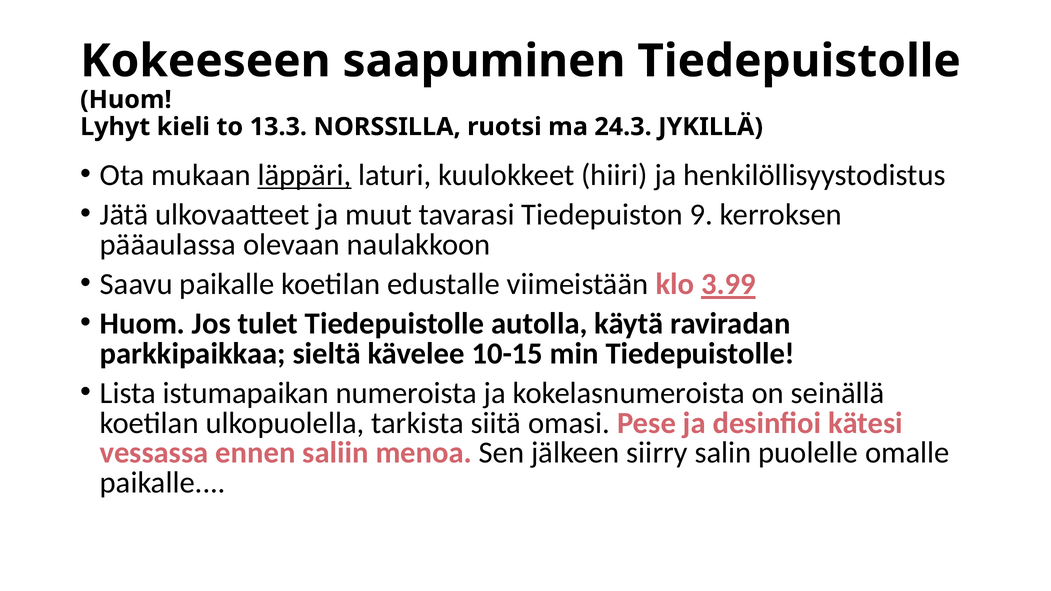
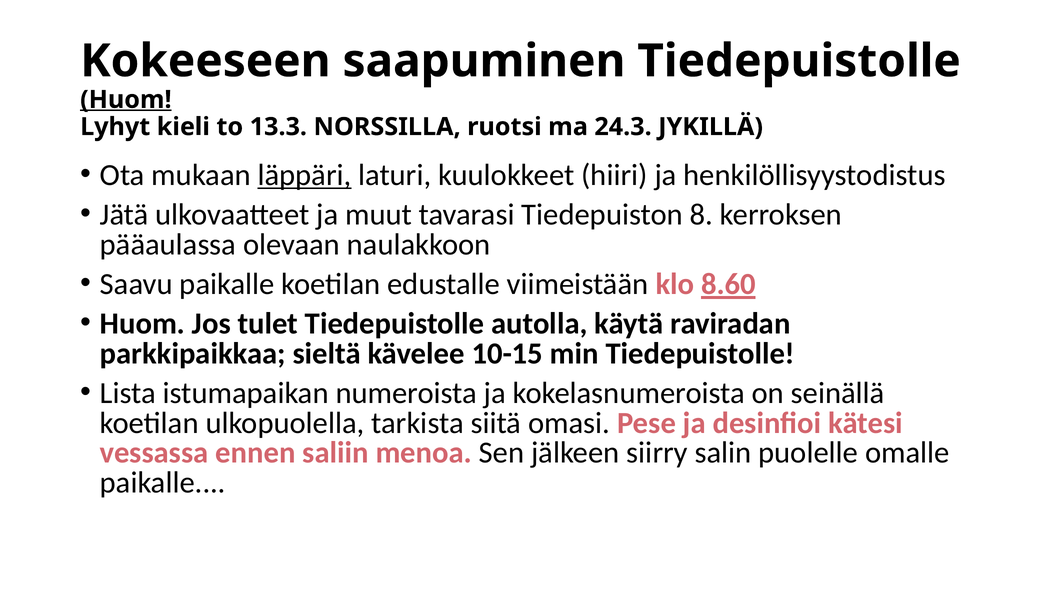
Huom at (126, 100) underline: none -> present
9: 9 -> 8
3.99: 3.99 -> 8.60
